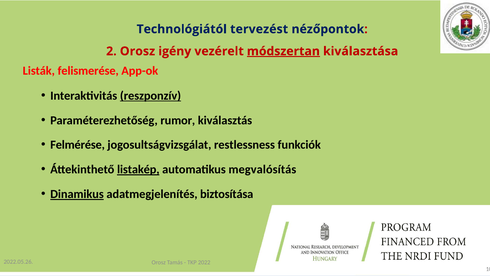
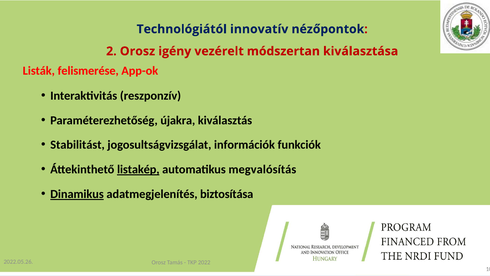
tervezést: tervezést -> innovatív
módszertan underline: present -> none
reszponzív underline: present -> none
rumor: rumor -> újakra
Felmérése: Felmérése -> Stabilitást
restlessness: restlessness -> információk
